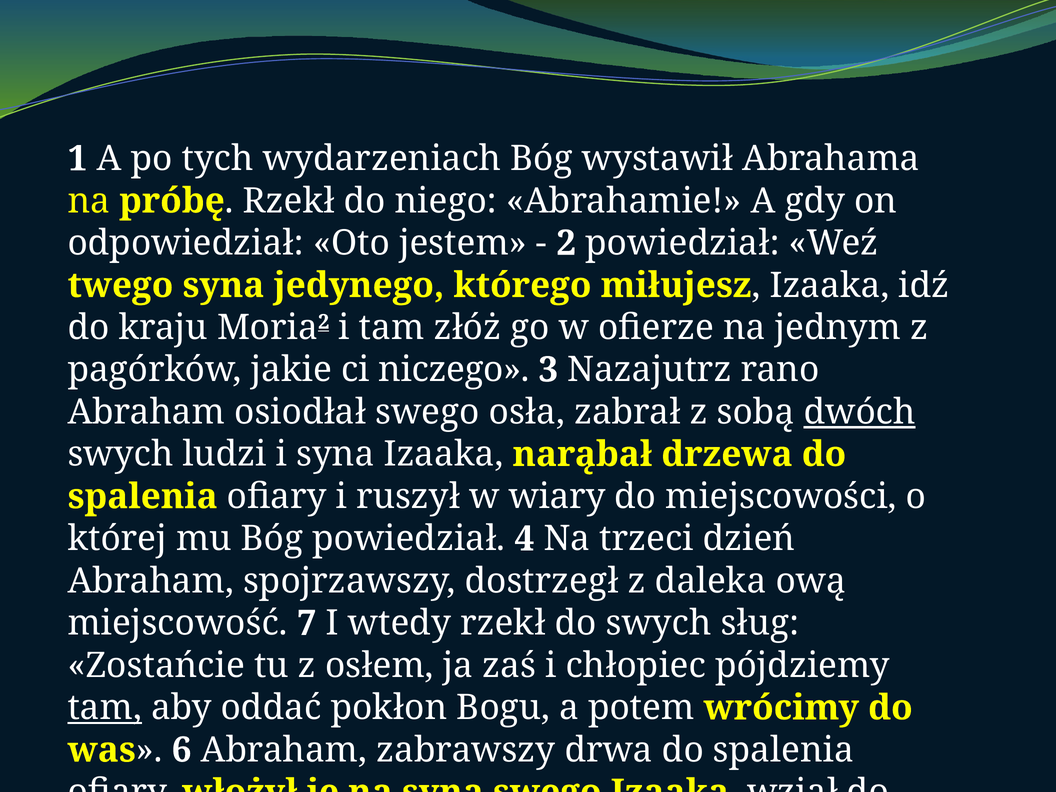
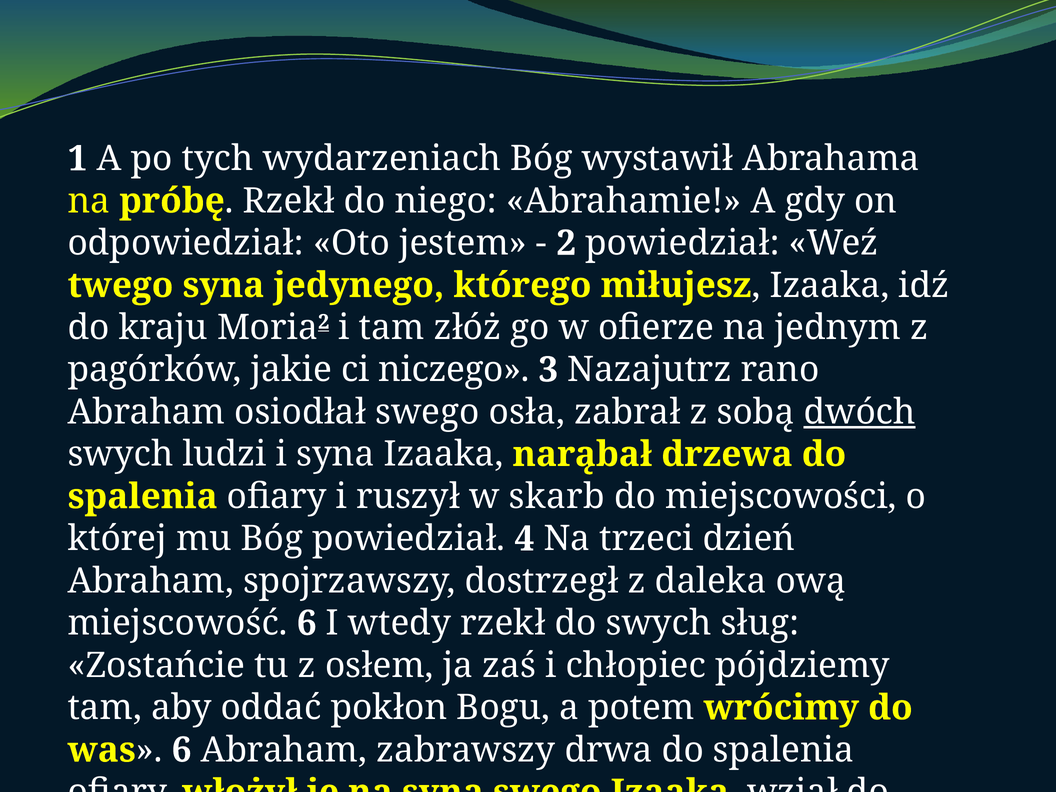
wiary: wiary -> skarb
miejscowość 7: 7 -> 6
tam at (105, 708) underline: present -> none
